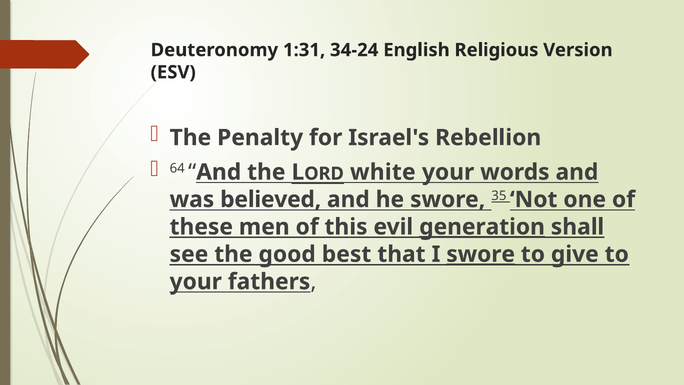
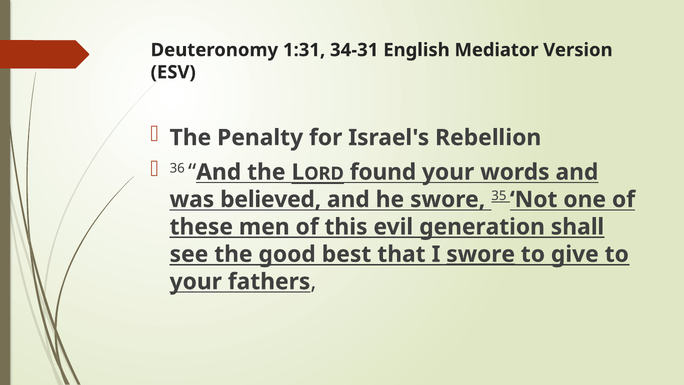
34-24: 34-24 -> 34-31
Religious: Religious -> Mediator
64: 64 -> 36
white: white -> found
generation underline: present -> none
